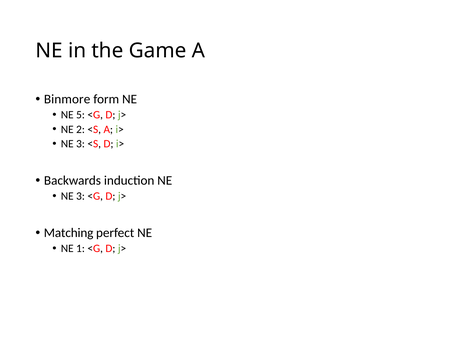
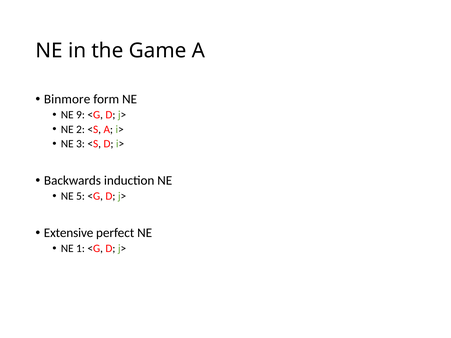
5: 5 -> 9
3 at (80, 196): 3 -> 5
Matching: Matching -> Extensive
